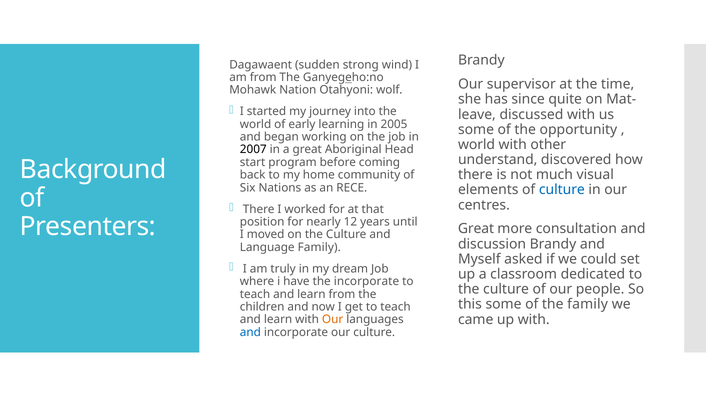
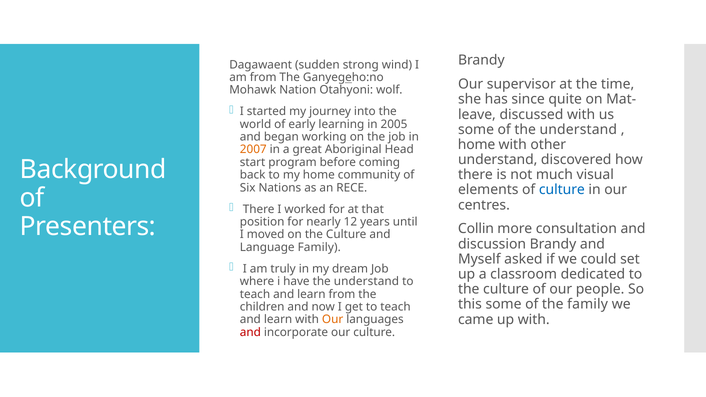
of the opportunity: opportunity -> understand
world at (477, 145): world -> home
2007 colour: black -> orange
Great at (476, 229): Great -> Collin
have the incorporate: incorporate -> understand
and at (250, 332) colour: blue -> red
